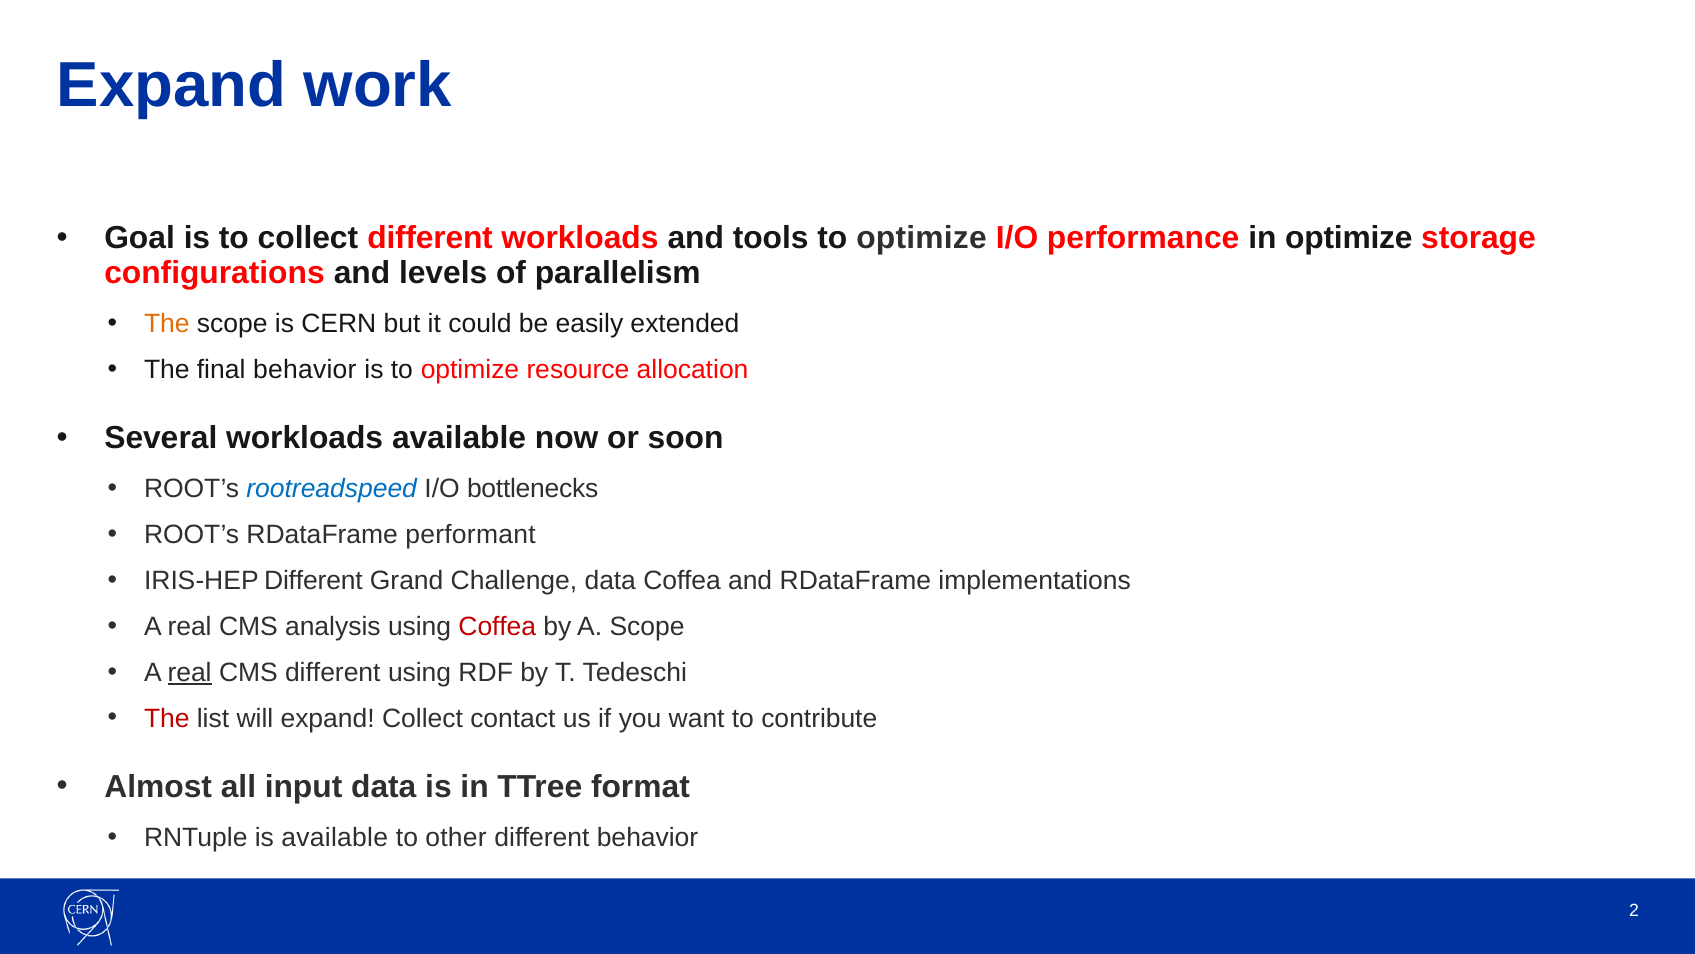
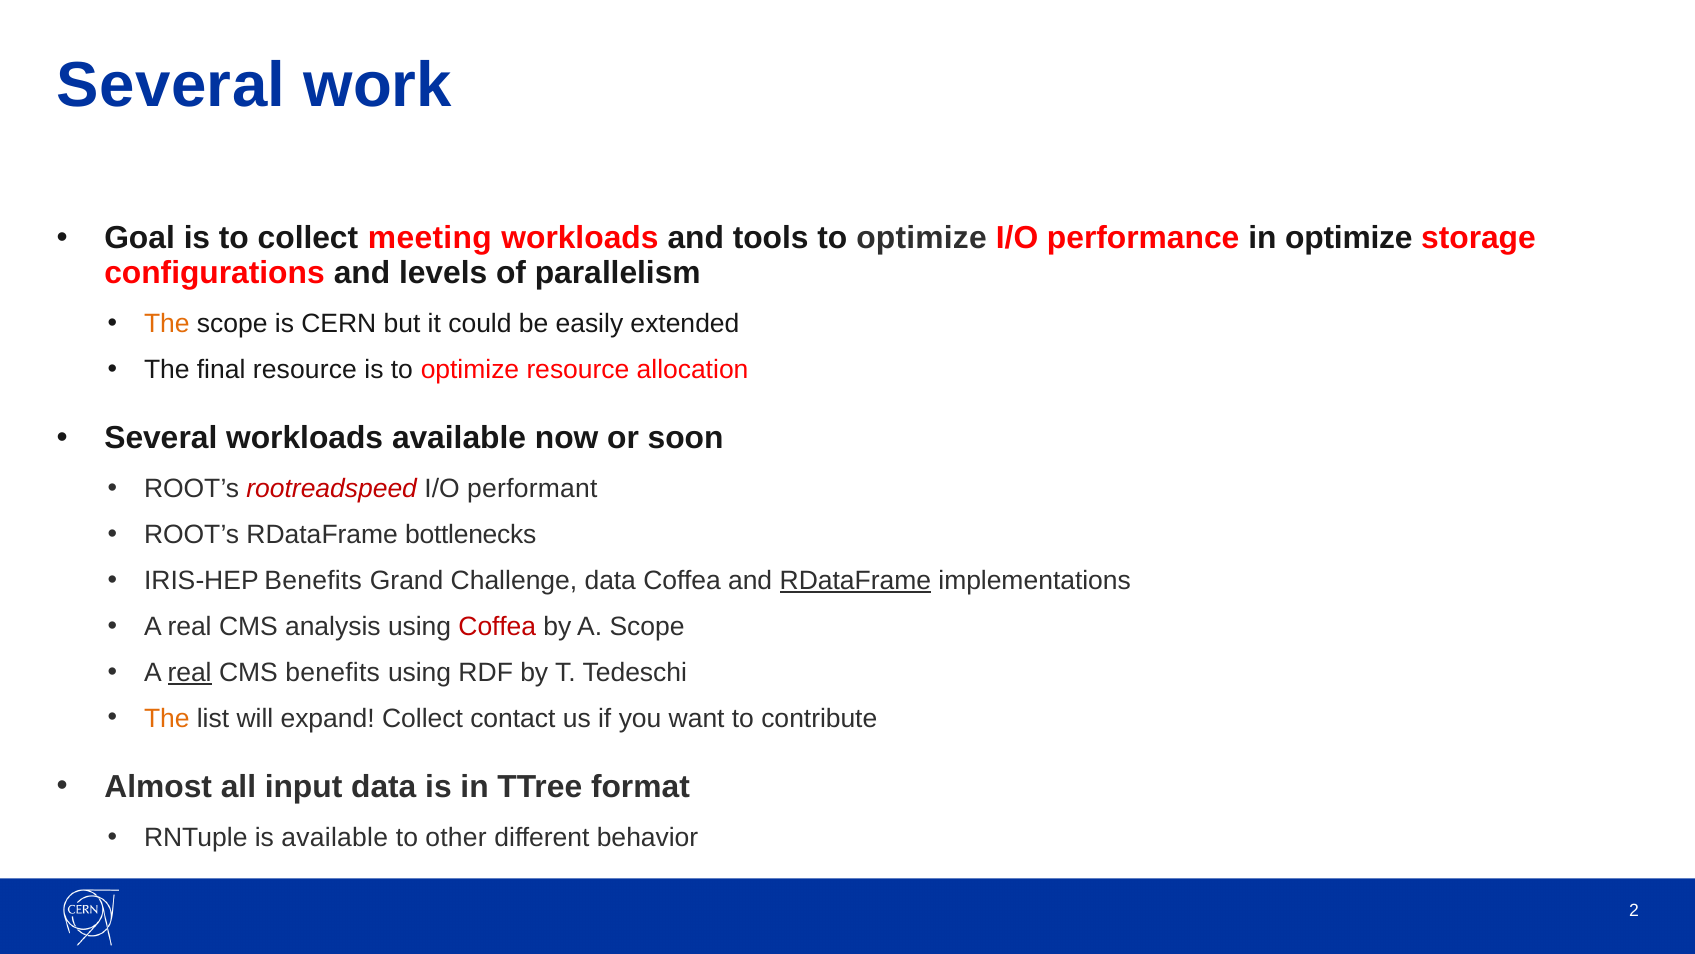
Expand at (171, 86): Expand -> Several
collect different: different -> meeting
final behavior: behavior -> resource
rootreadspeed colour: blue -> red
bottlenecks: bottlenecks -> performant
performant: performant -> bottlenecks
IRIS-HEP Different: Different -> Benefits
RDataFrame at (855, 580) underline: none -> present
CMS different: different -> benefits
The at (167, 718) colour: red -> orange
